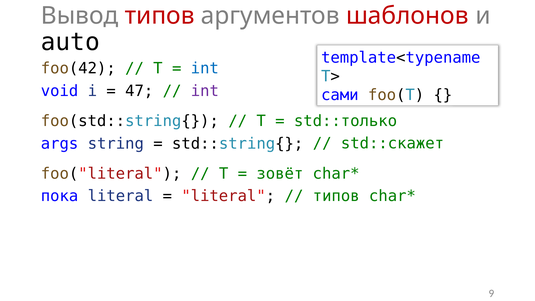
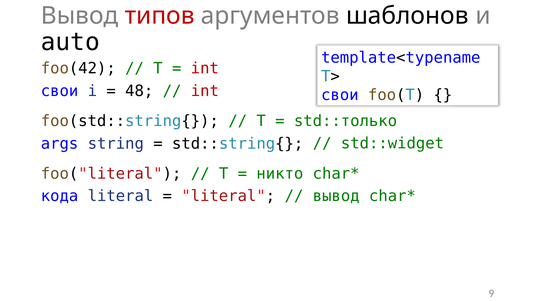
шаблонов colour: red -> black
int at (205, 68) colour: blue -> red
void at (60, 91): void -> свои
47: 47 -> 48
int at (205, 91) colour: purple -> red
сами at (340, 95): сами -> свои
std::скажет: std::скажет -> std::widget
зовёт: зовёт -> никто
пока: пока -> кода
типов at (336, 196): типов -> вывод
